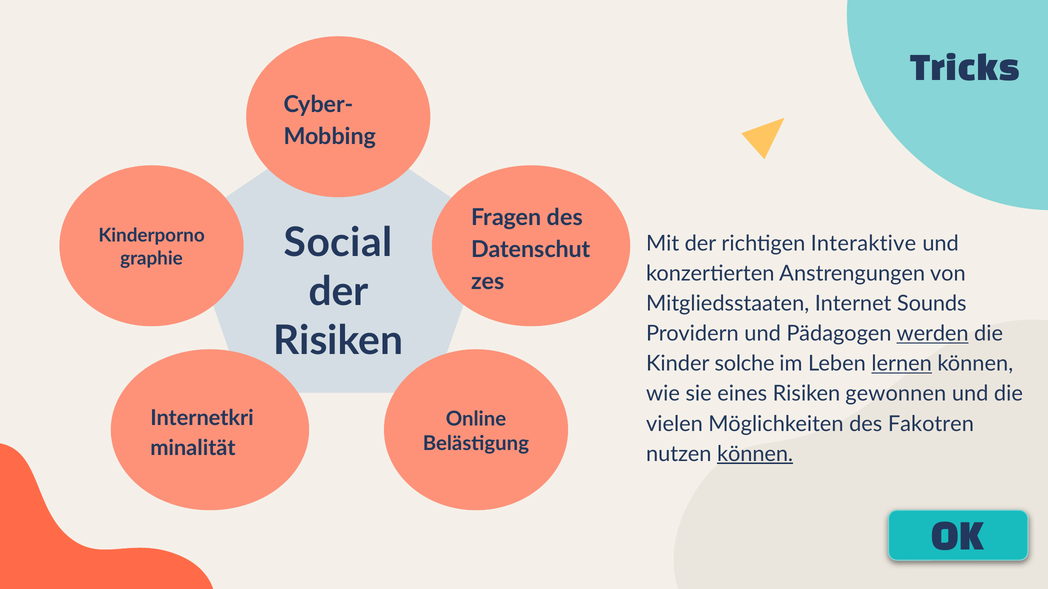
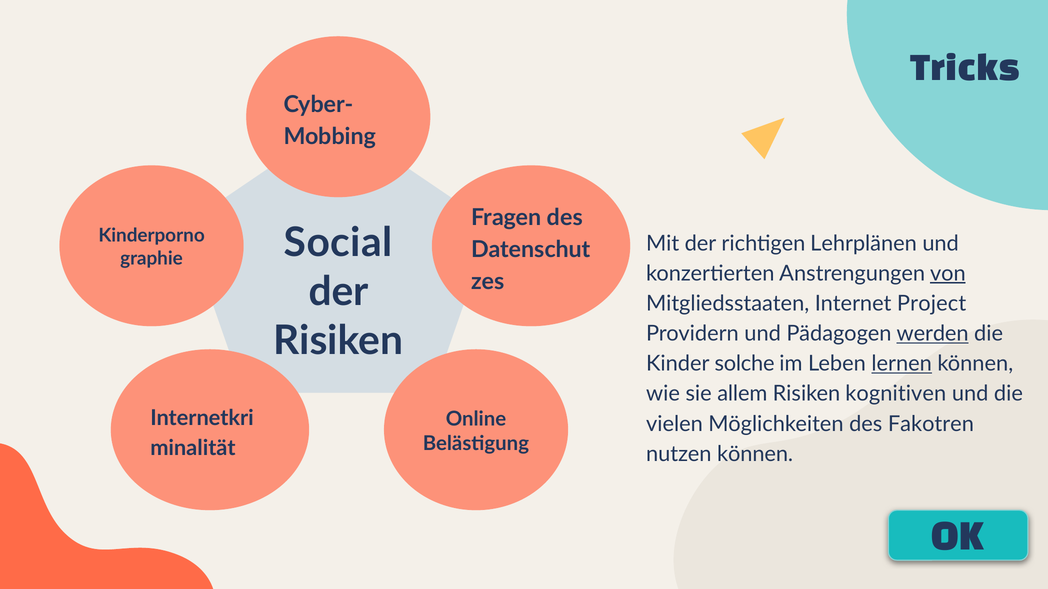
Interaktive: Interaktive -> Lehrplänen
von underline: none -> present
Sounds: Sounds -> Project
eines: eines -> allem
gewonnen: gewonnen -> kognitiven
können at (755, 454) underline: present -> none
